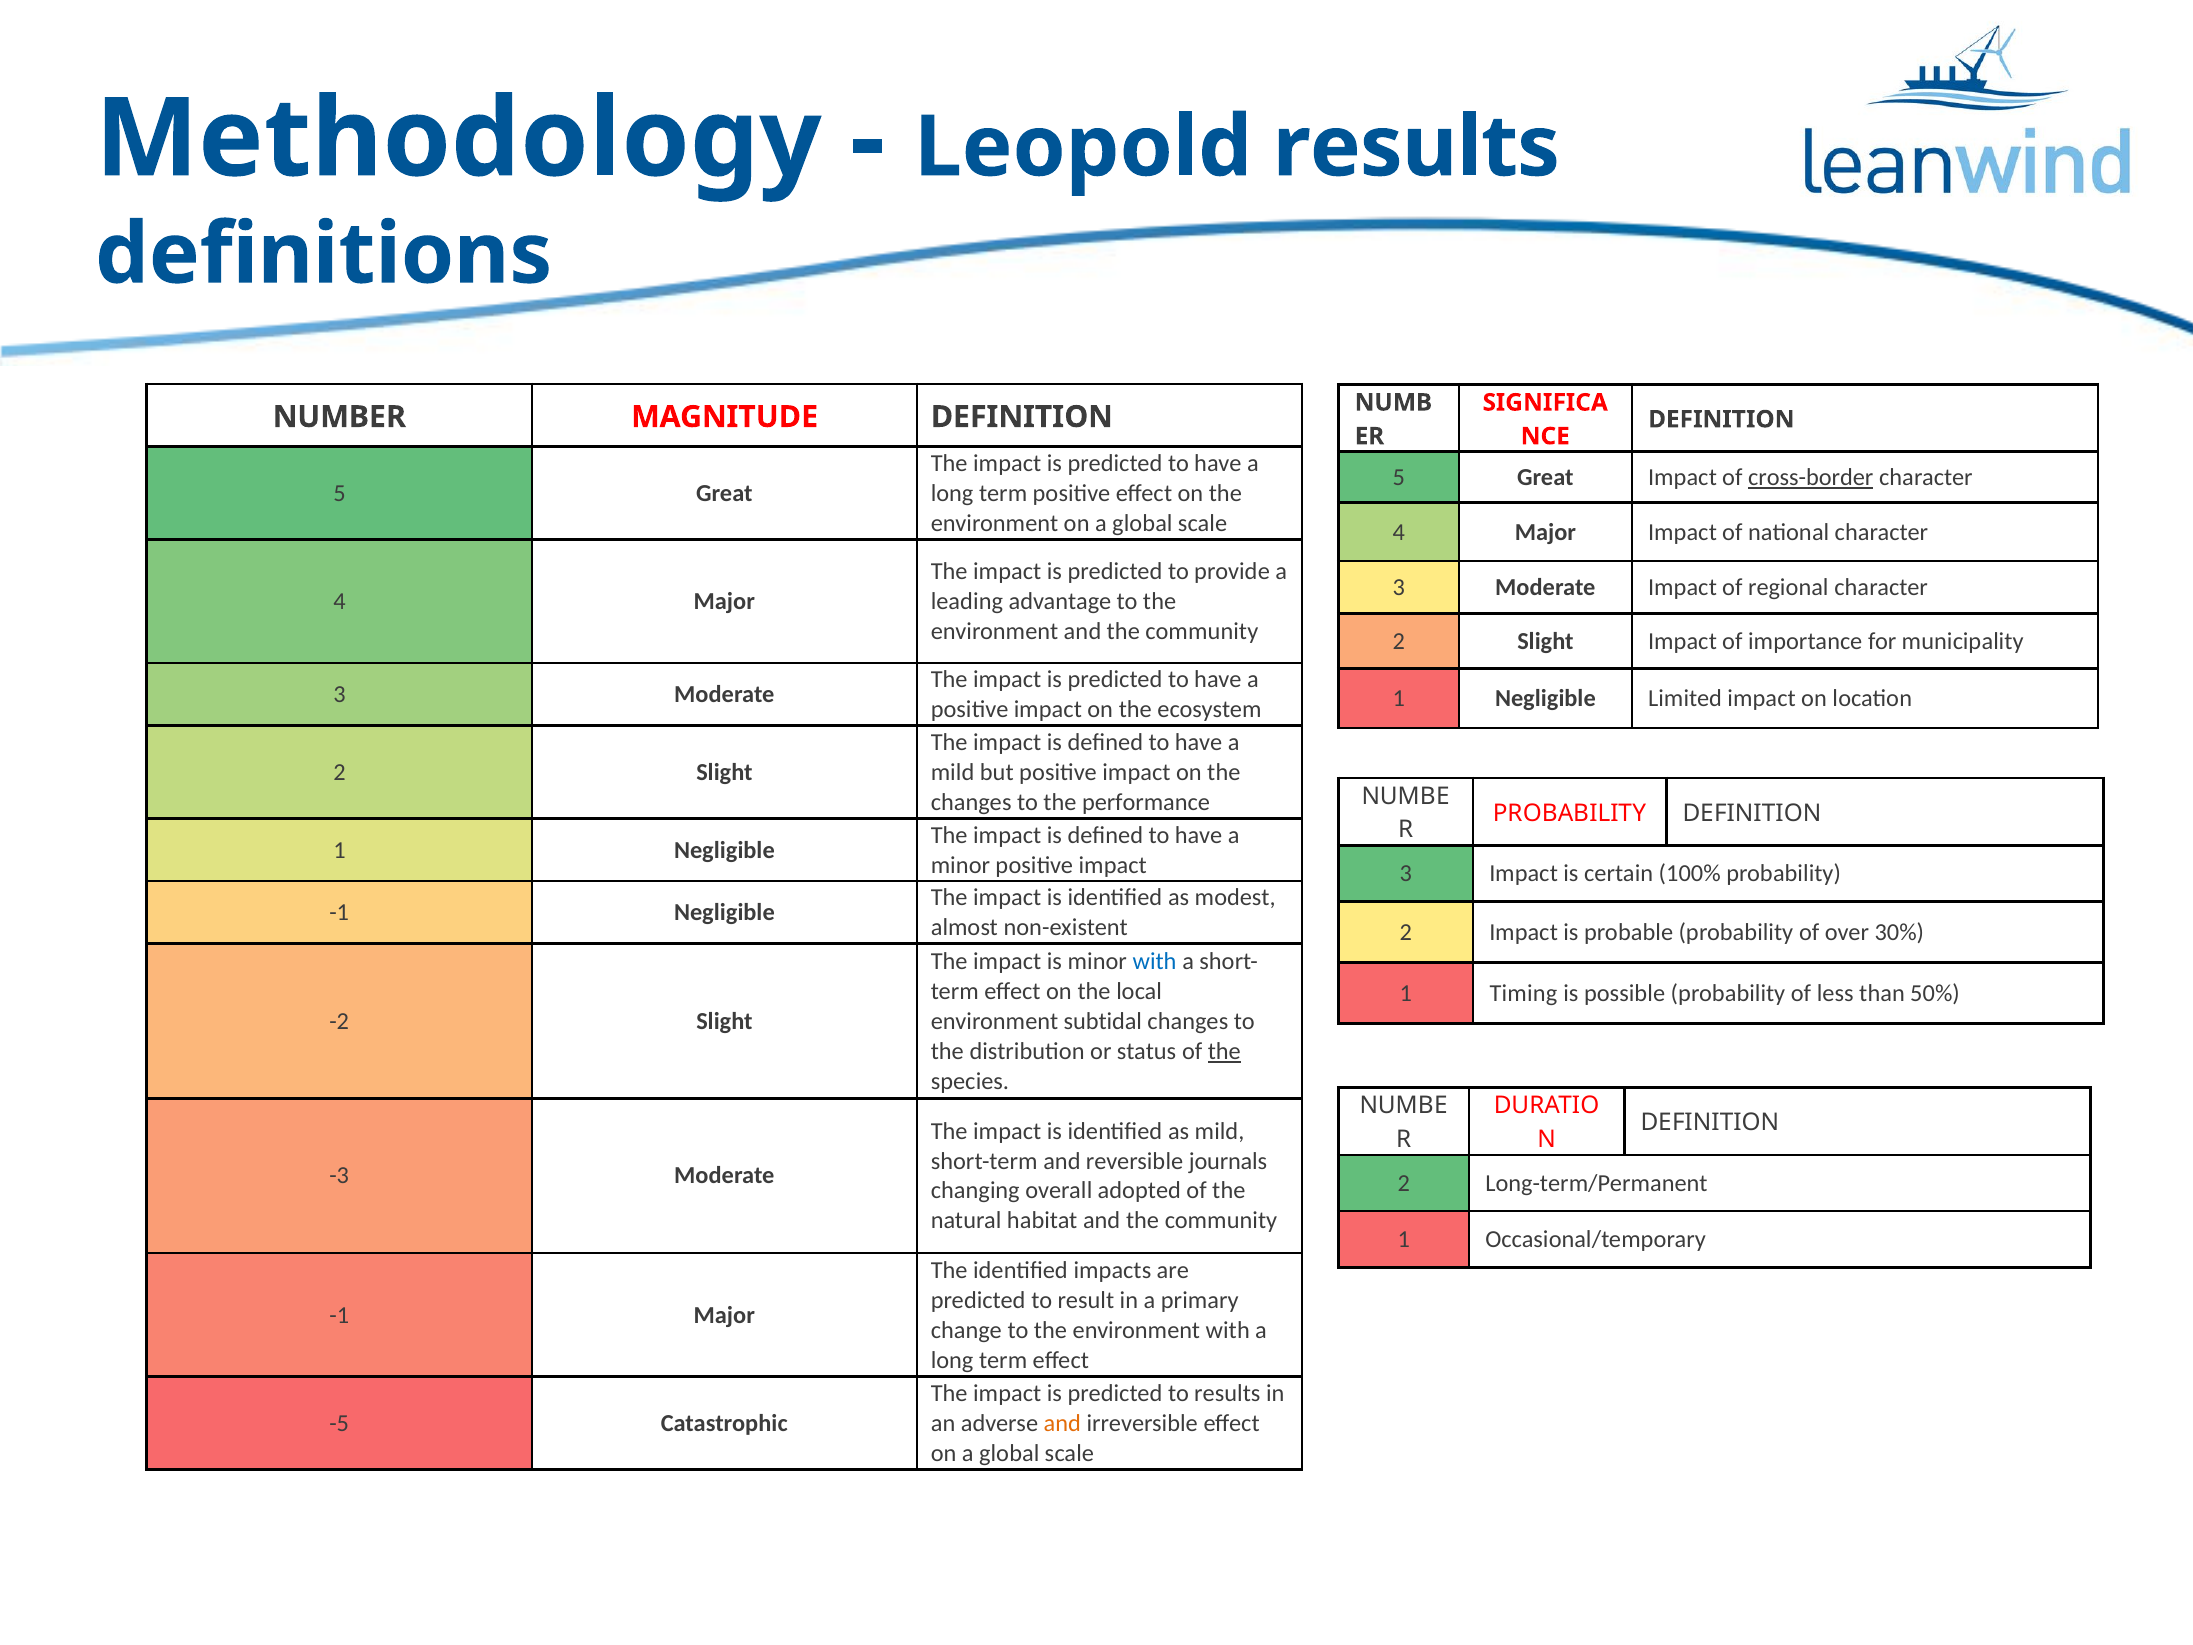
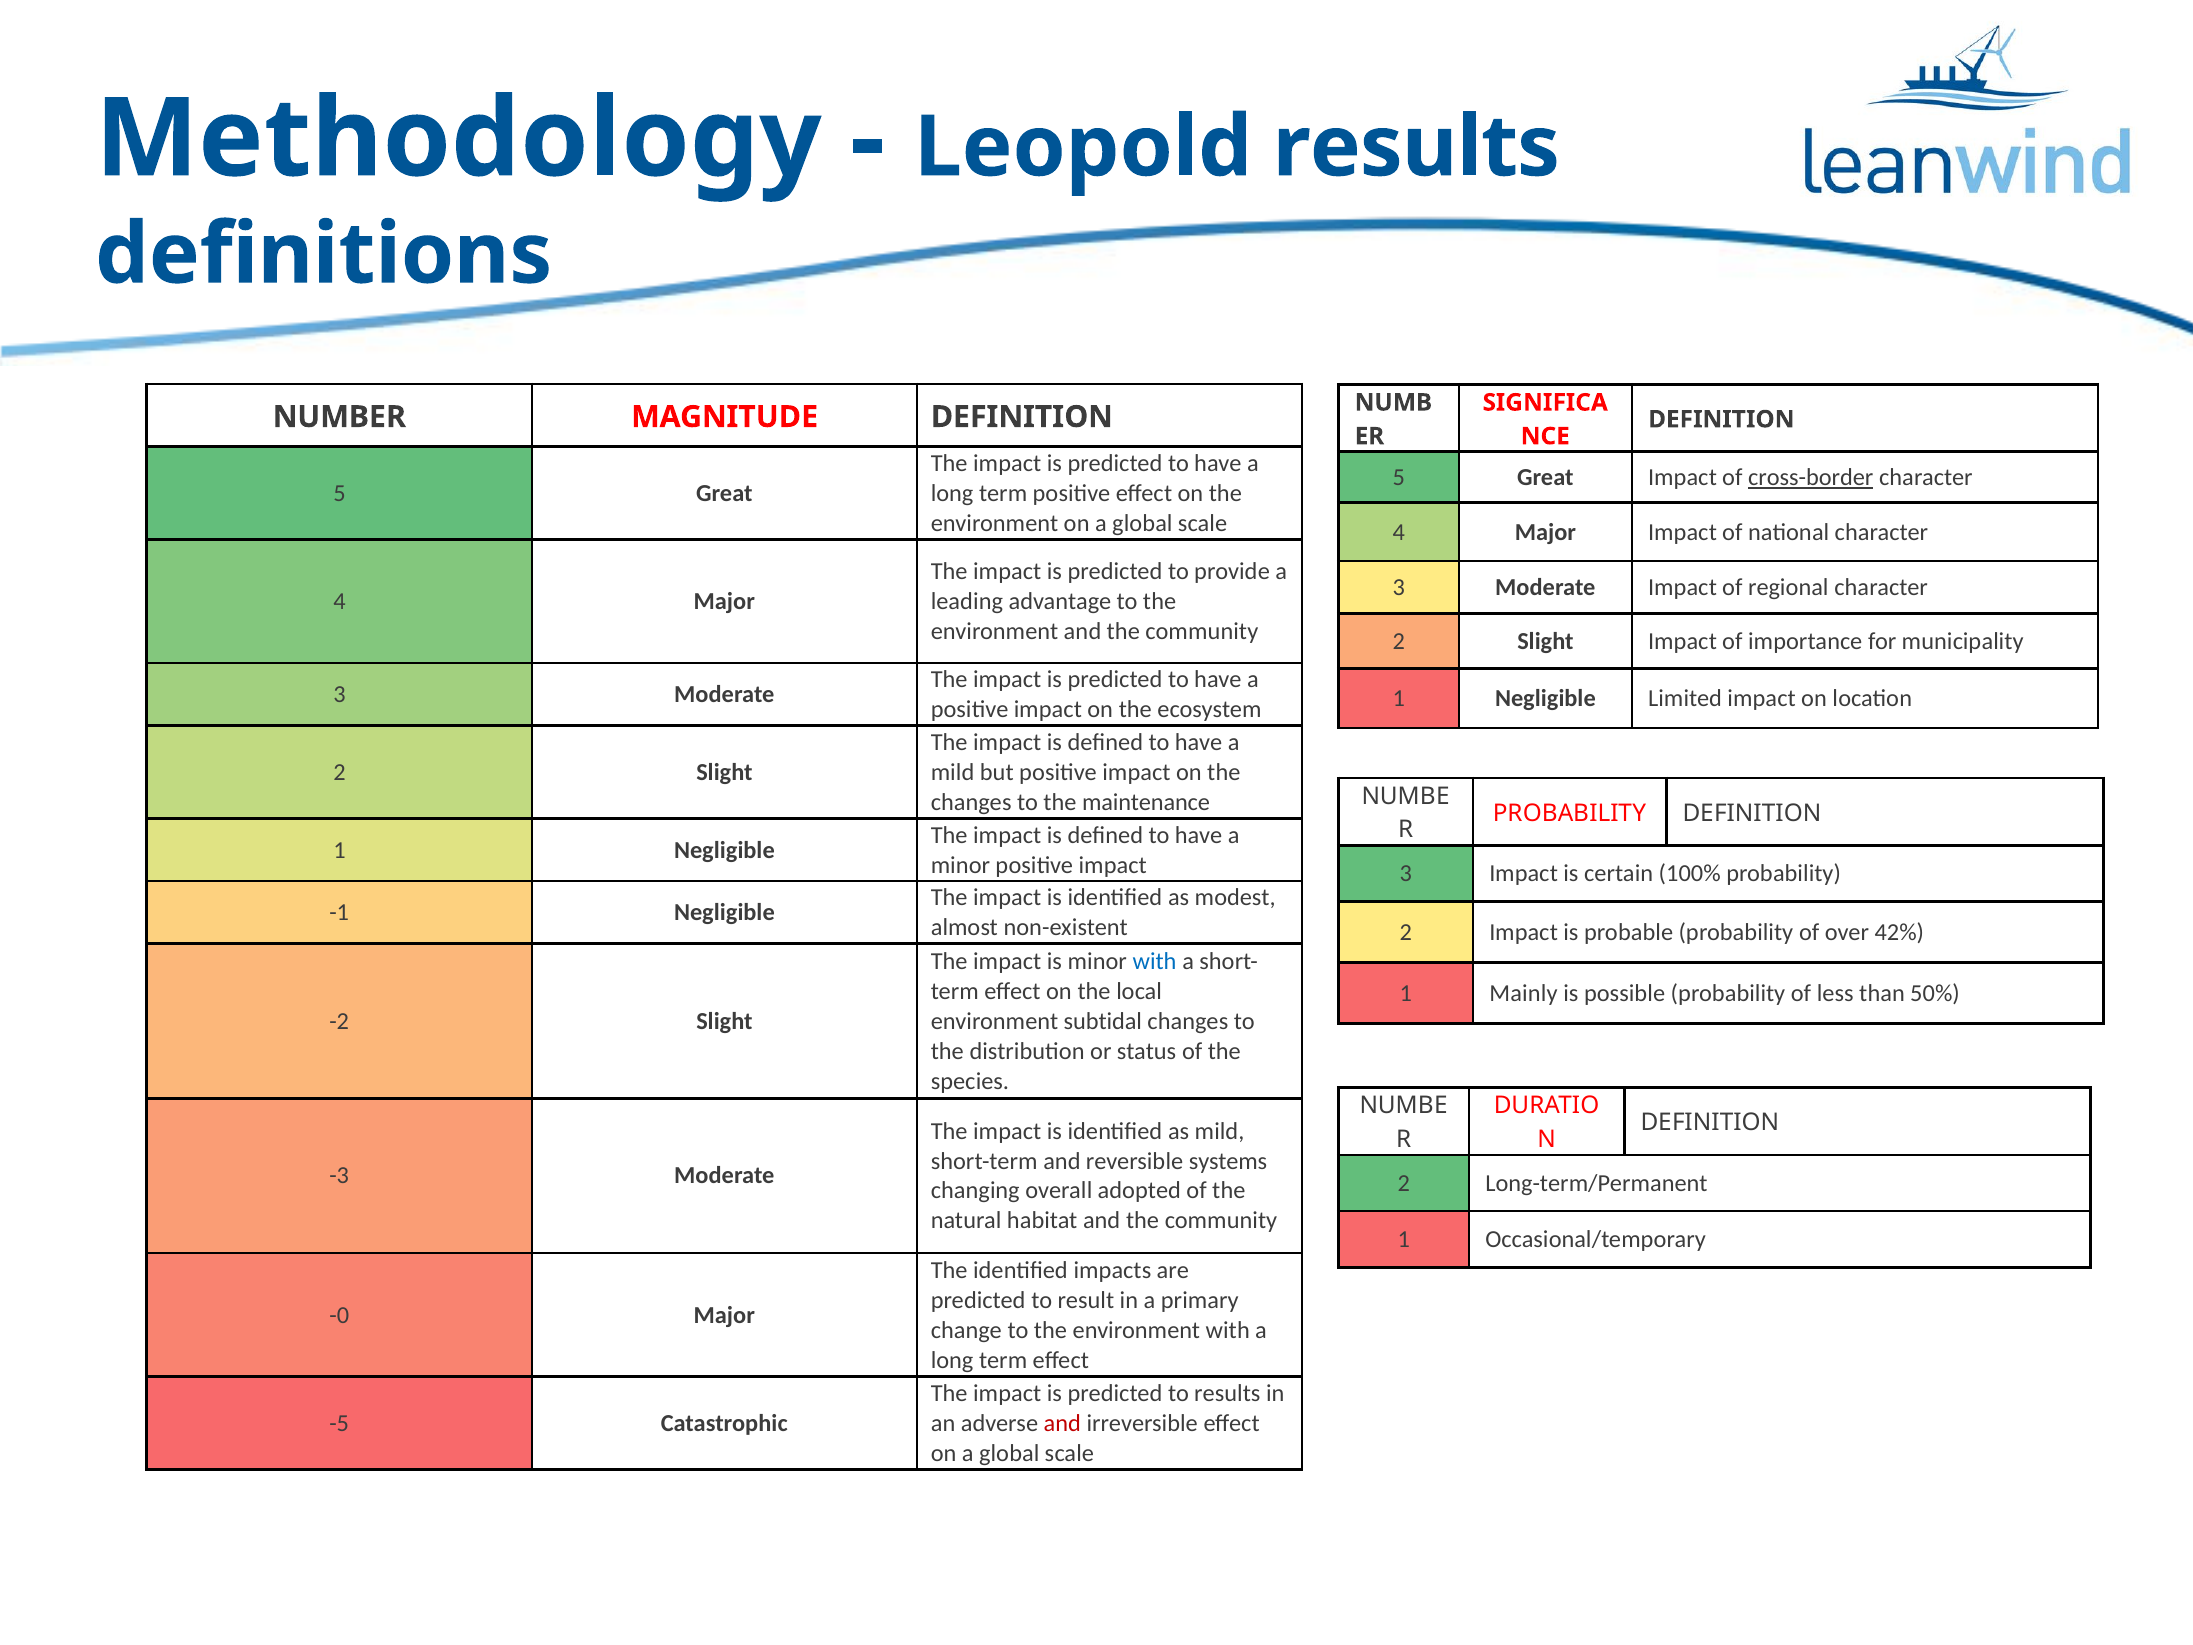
performance: performance -> maintenance
30%: 30% -> 42%
Timing: Timing -> Mainly
the at (1224, 1051) underline: present -> none
journals: journals -> systems
-1 at (339, 1315): -1 -> -0
and at (1062, 1423) colour: orange -> red
